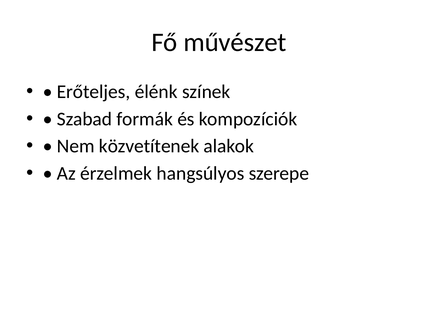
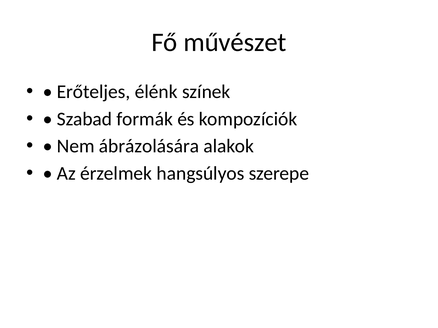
közvetítenek: közvetítenek -> ábrázolására
